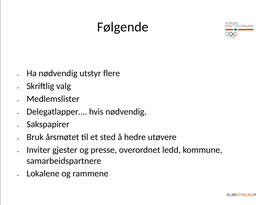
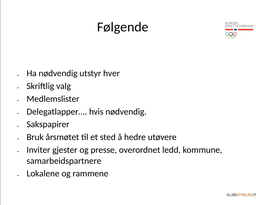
flere: flere -> hver
